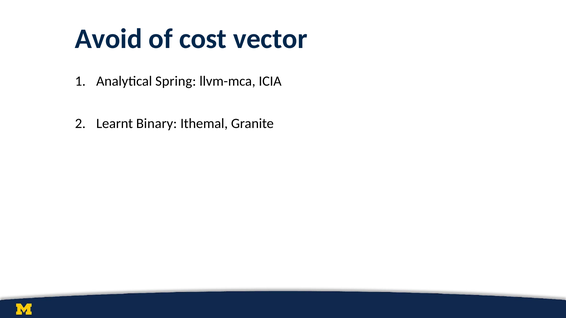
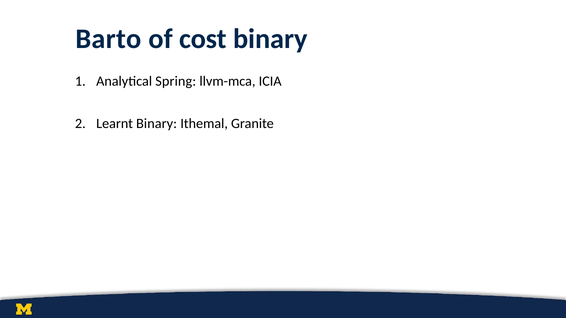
Avoid: Avoid -> Barto
cost vector: vector -> binary
